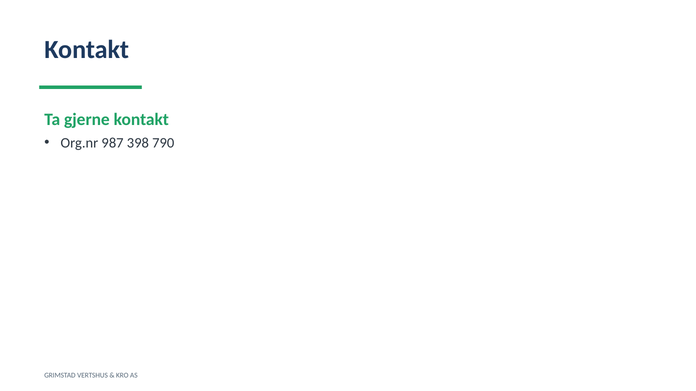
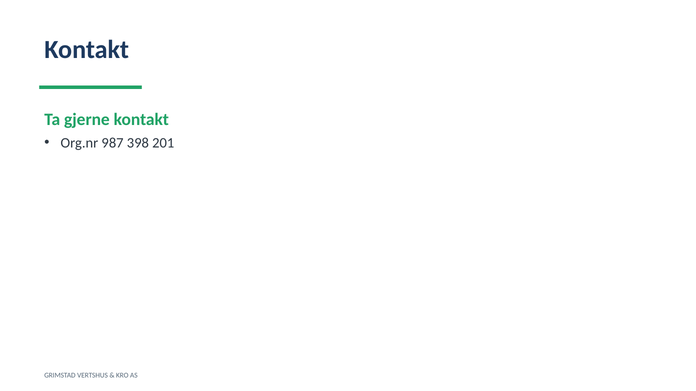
790: 790 -> 201
